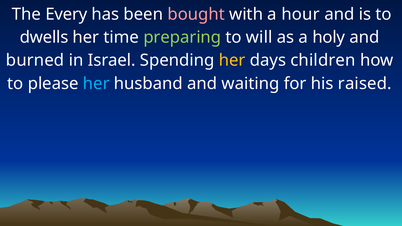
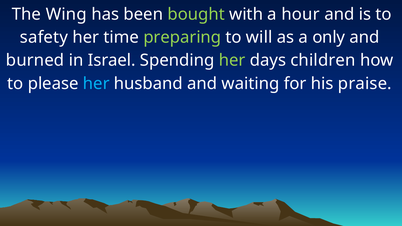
Every: Every -> Wing
bought colour: pink -> light green
dwells: dwells -> safety
holy: holy -> only
her at (232, 60) colour: yellow -> light green
raised: raised -> praise
